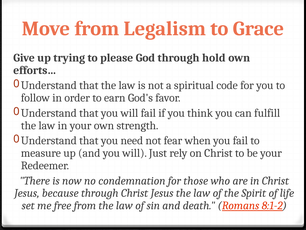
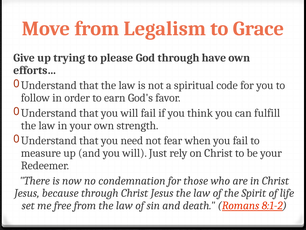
hold: hold -> have
